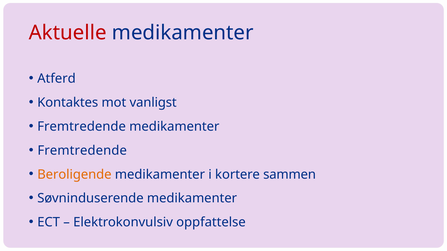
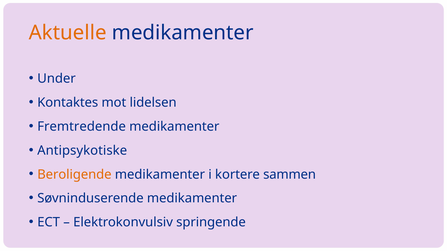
Aktuelle colour: red -> orange
Atferd: Atferd -> Under
vanligst: vanligst -> lidelsen
Fremtredende at (82, 151): Fremtredende -> Antipsykotiske
oppfattelse: oppfattelse -> springende
